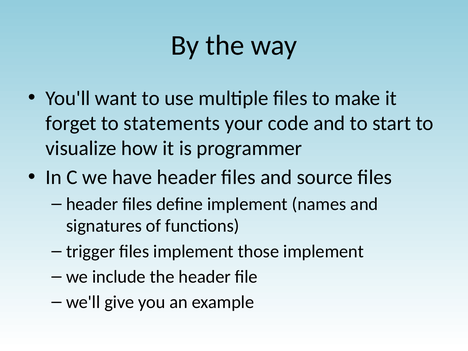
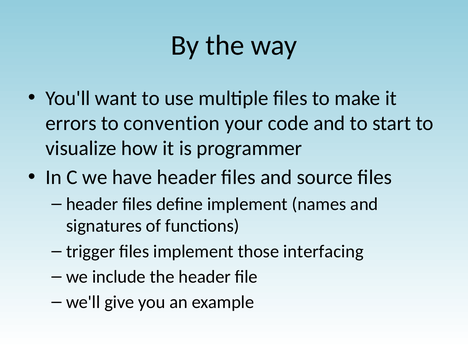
forget: forget -> errors
statements: statements -> convention
those implement: implement -> interfacing
